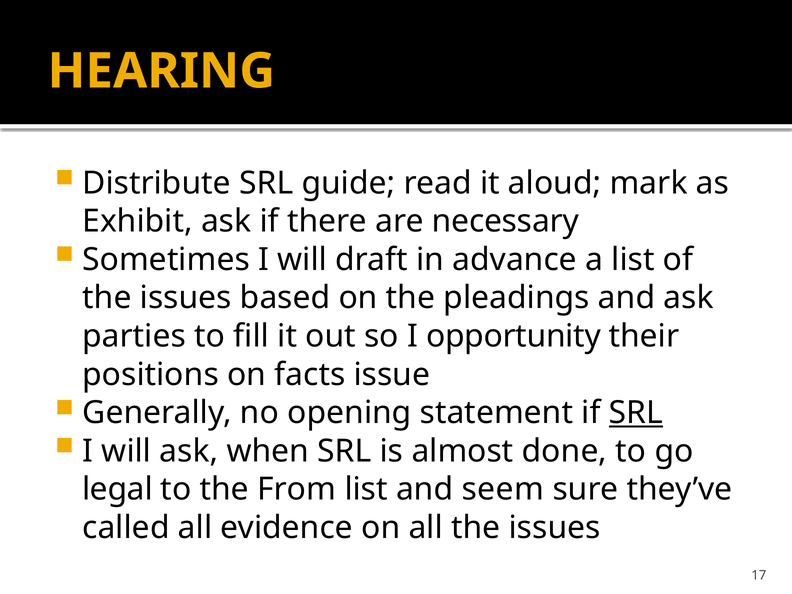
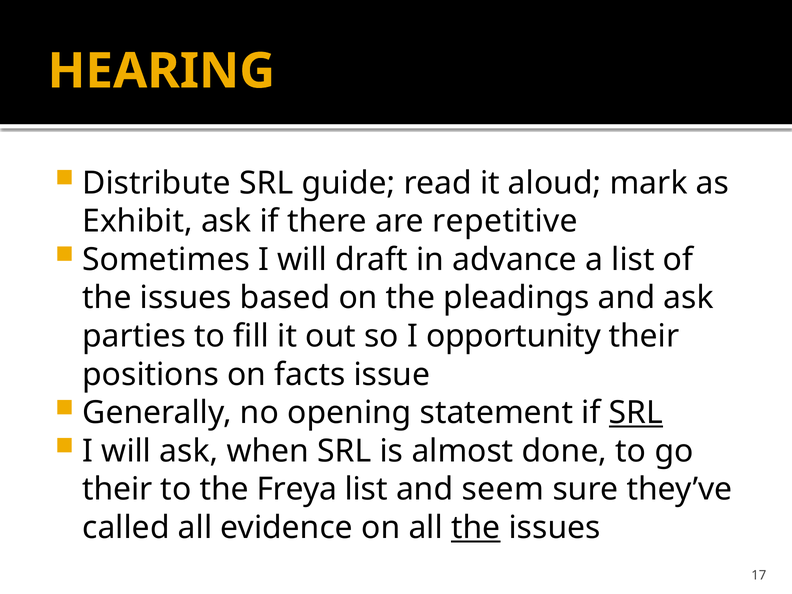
necessary: necessary -> repetitive
legal at (117, 489): legal -> their
From: From -> Freya
the at (476, 528) underline: none -> present
